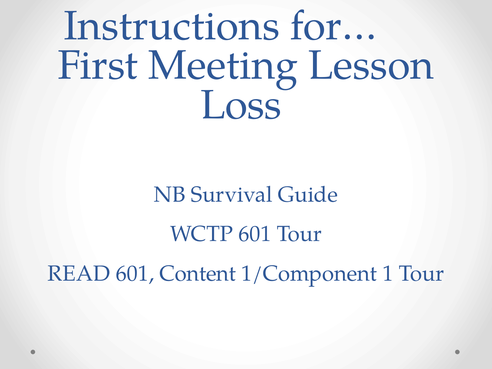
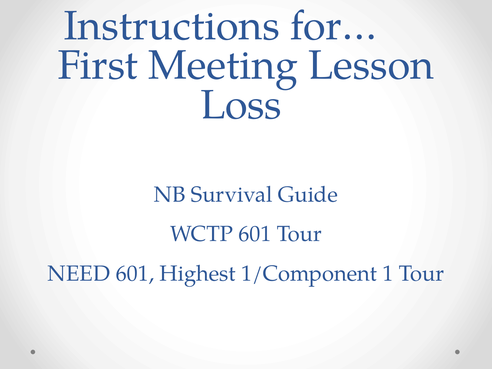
READ: READ -> NEED
Content: Content -> Highest
